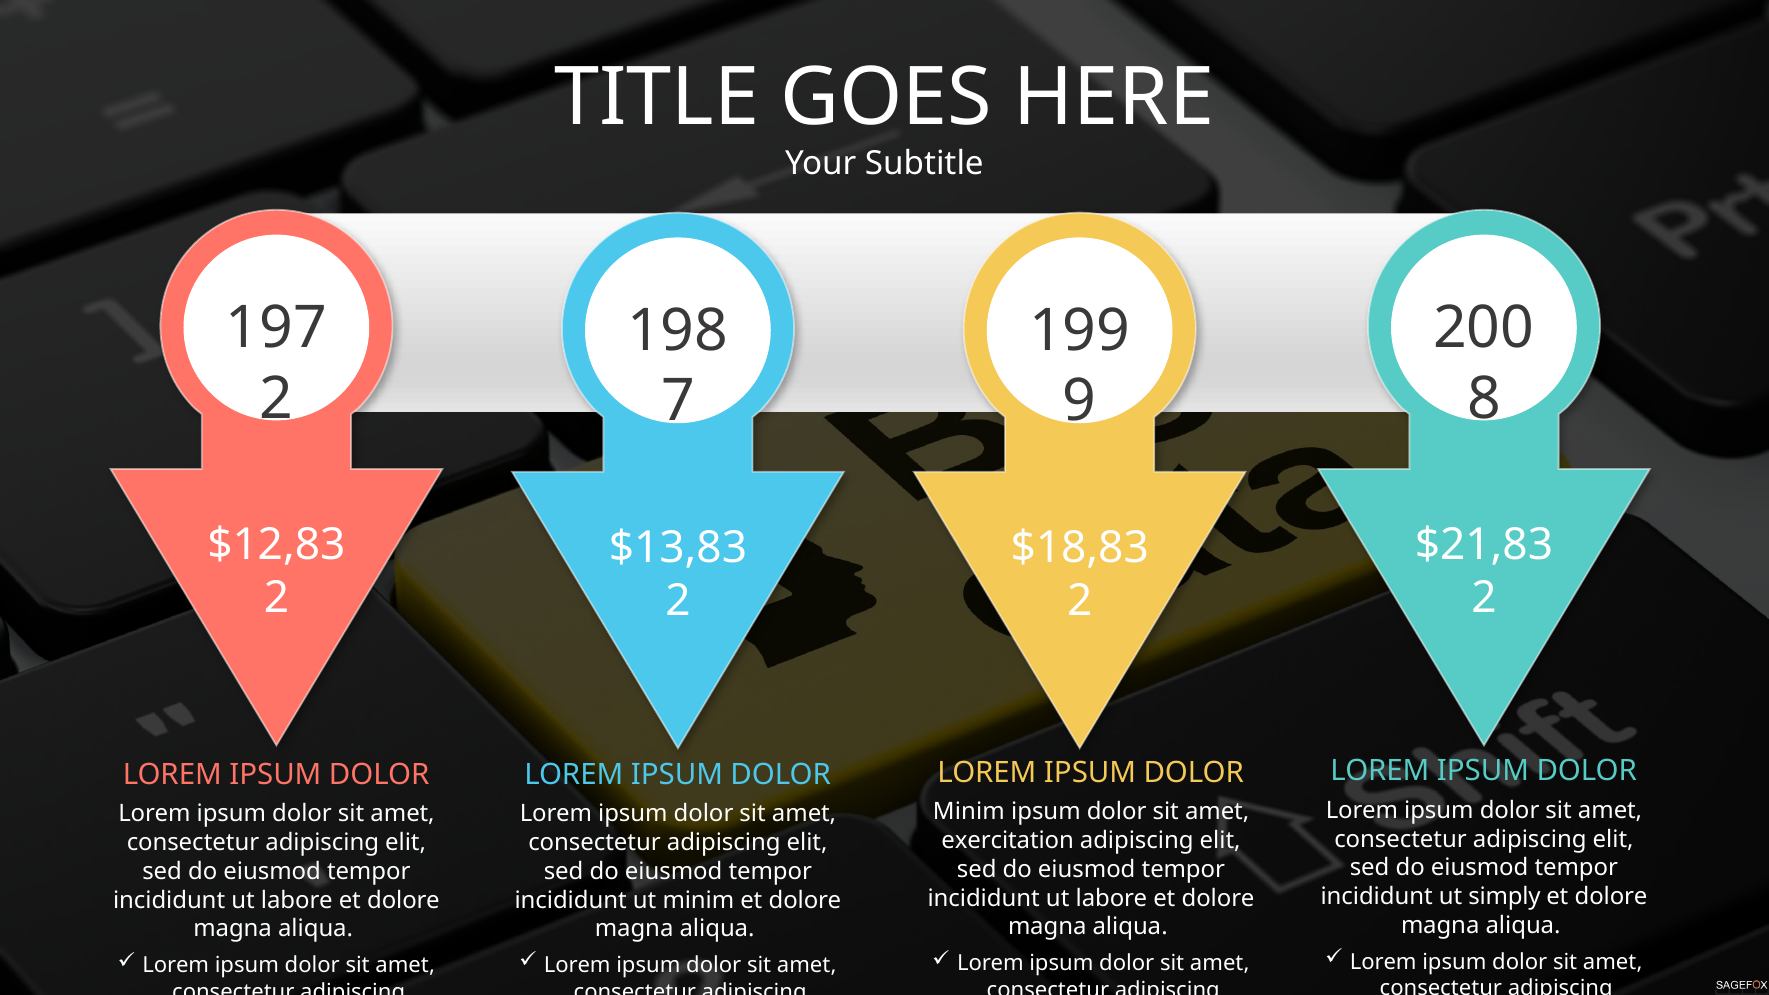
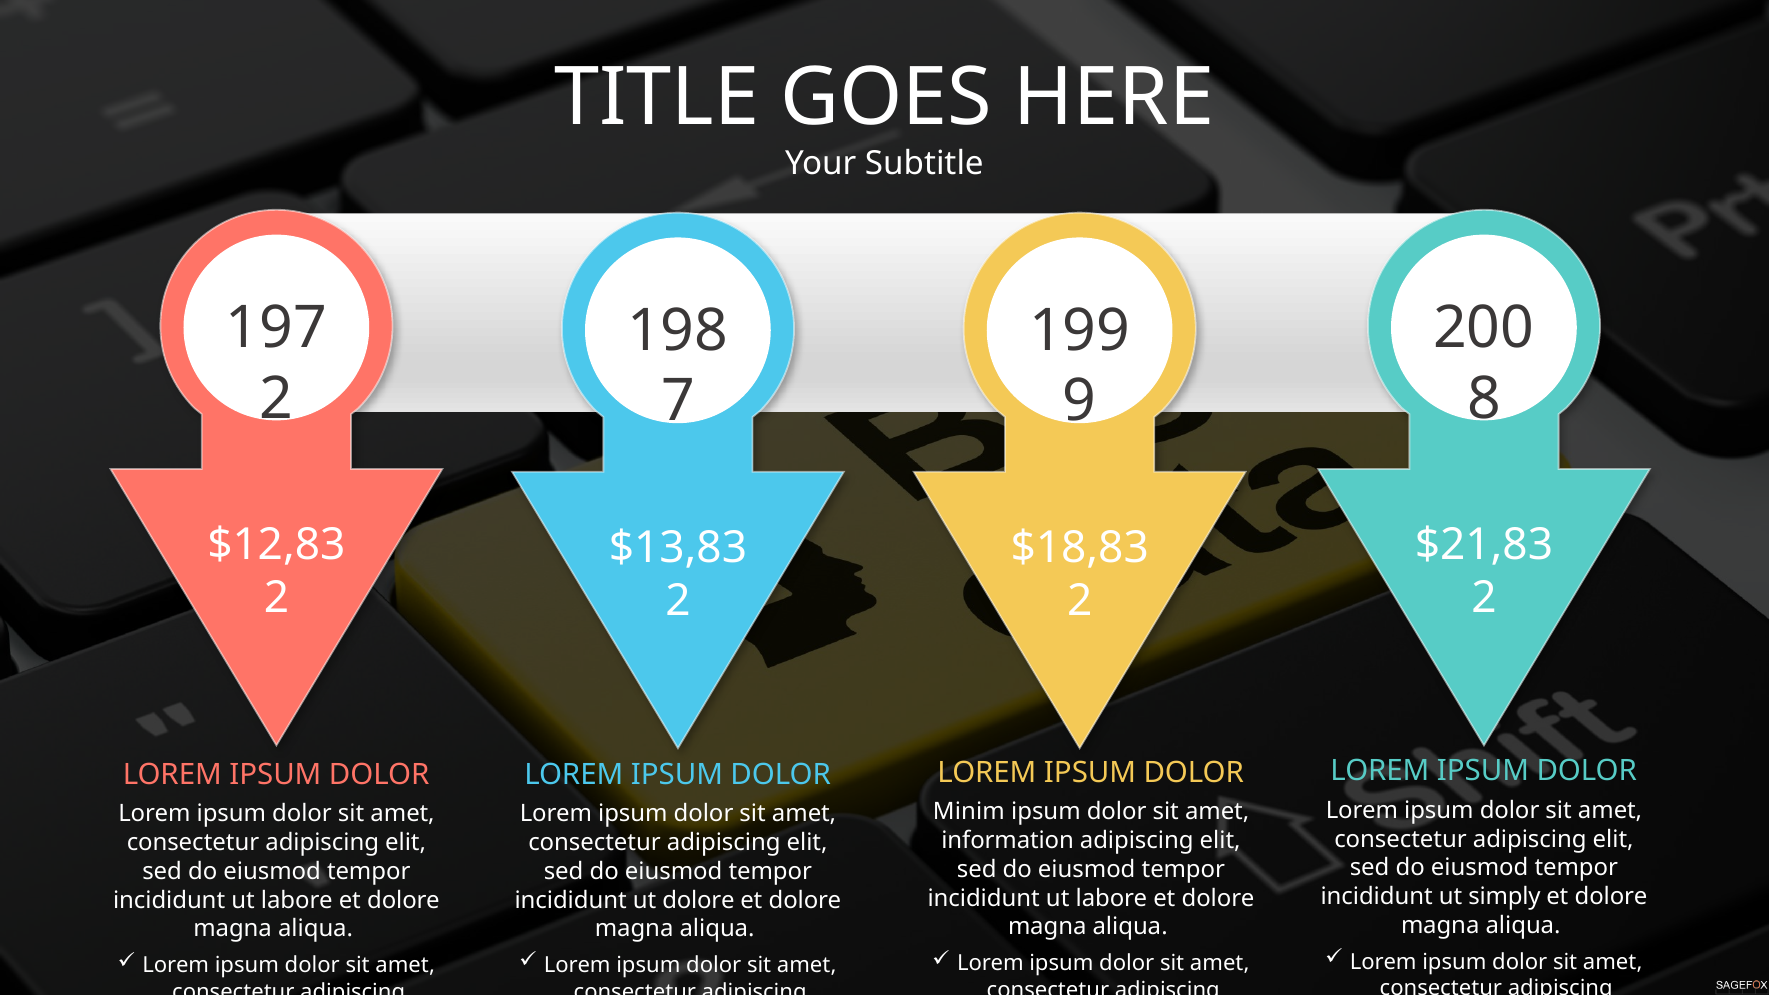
exercitation: exercitation -> information
ut minim: minim -> dolore
